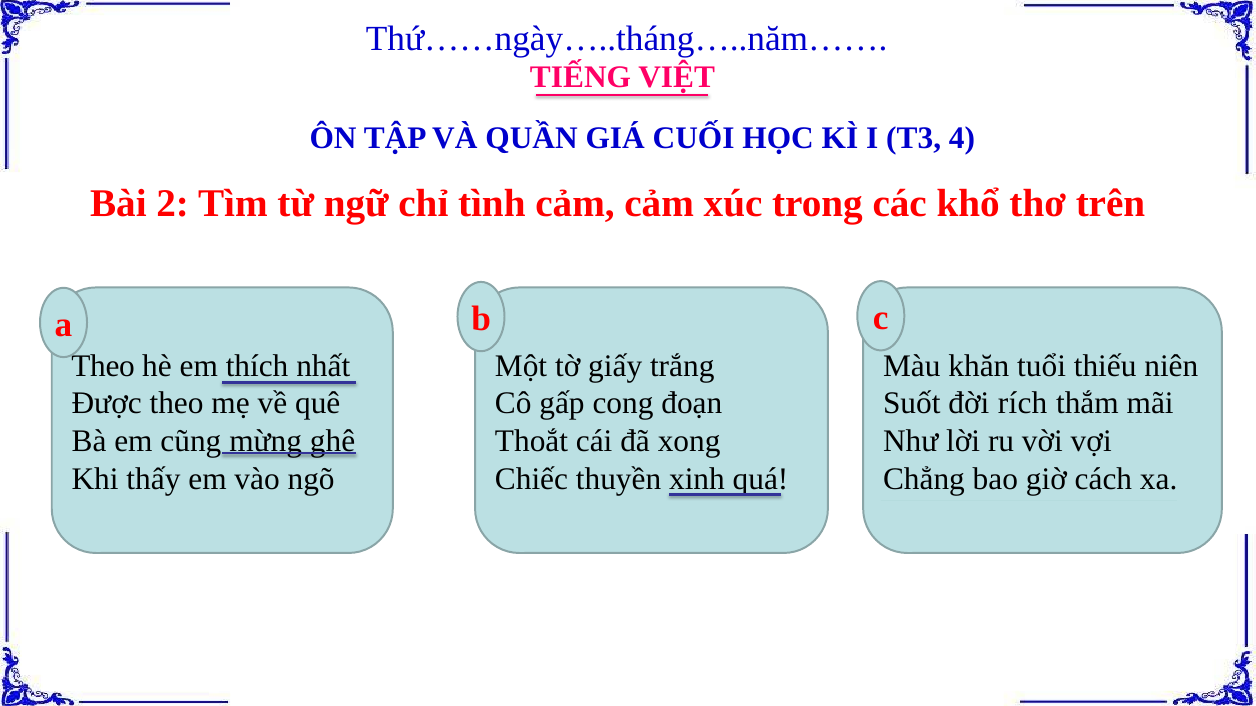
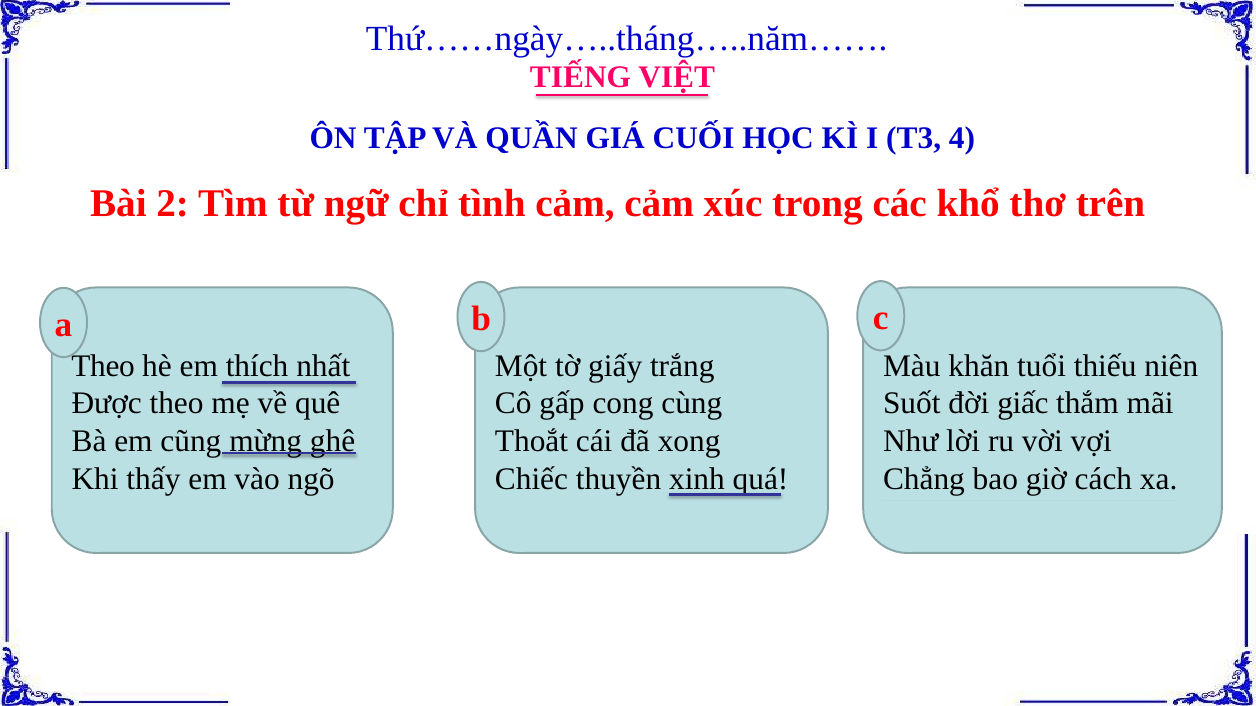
đoạn: đoạn -> cùng
rích: rích -> giấc
